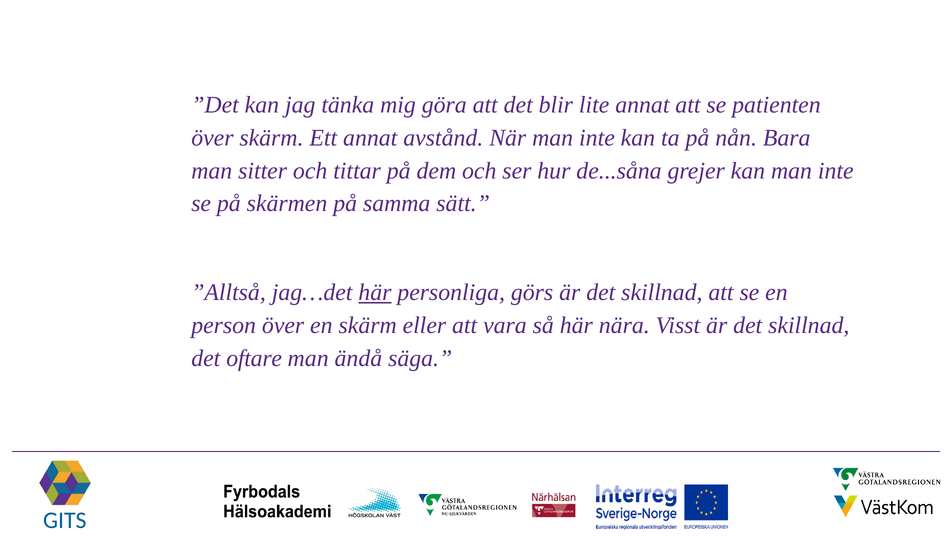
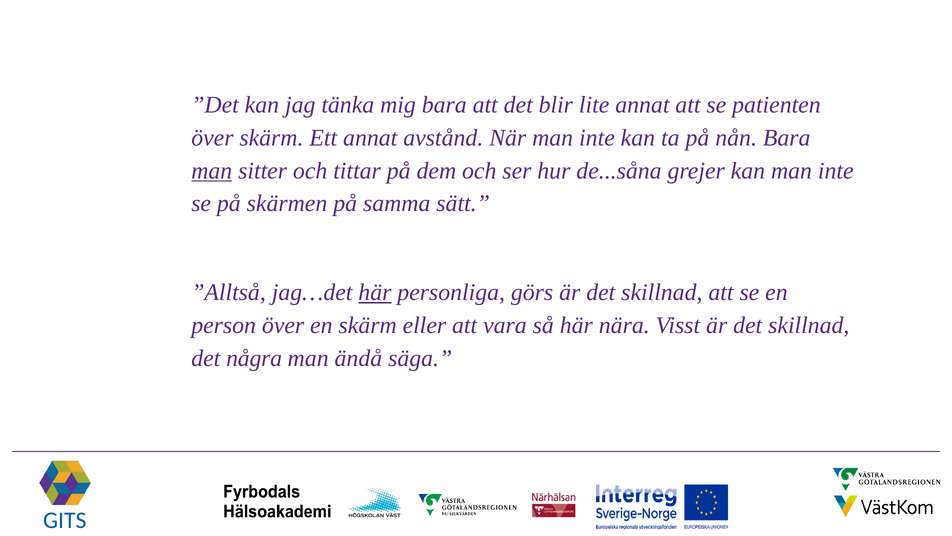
mig göra: göra -> bara
man at (212, 171) underline: none -> present
oftare: oftare -> några
